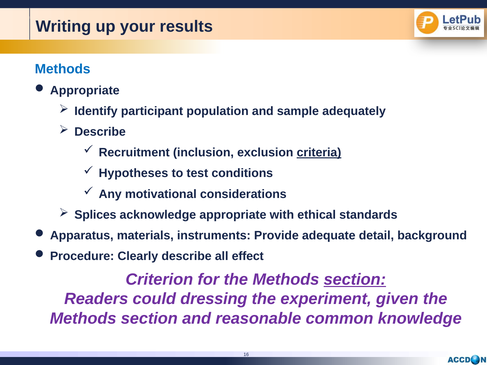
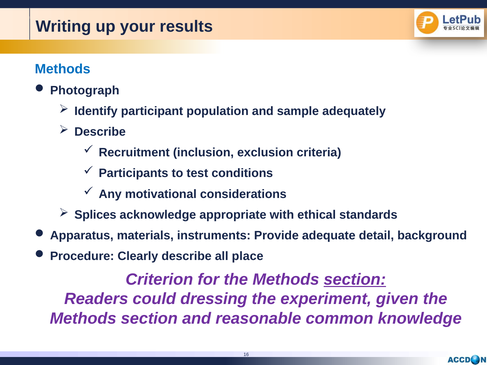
Appropriate at (85, 91): Appropriate -> Photograph
criteria underline: present -> none
Hypotheses: Hypotheses -> Participants
effect: effect -> place
